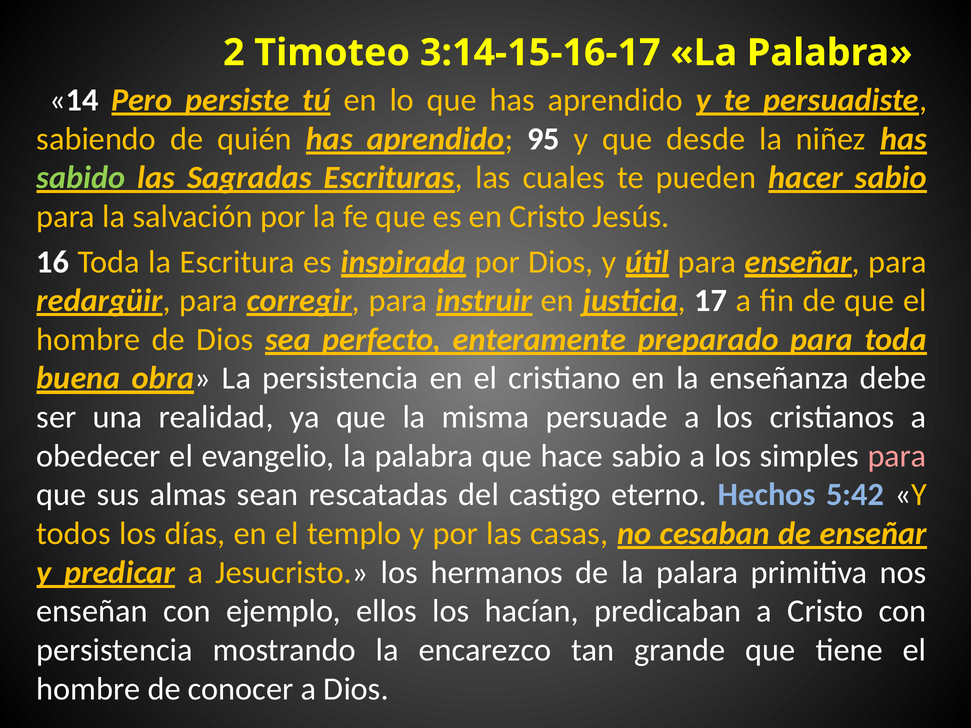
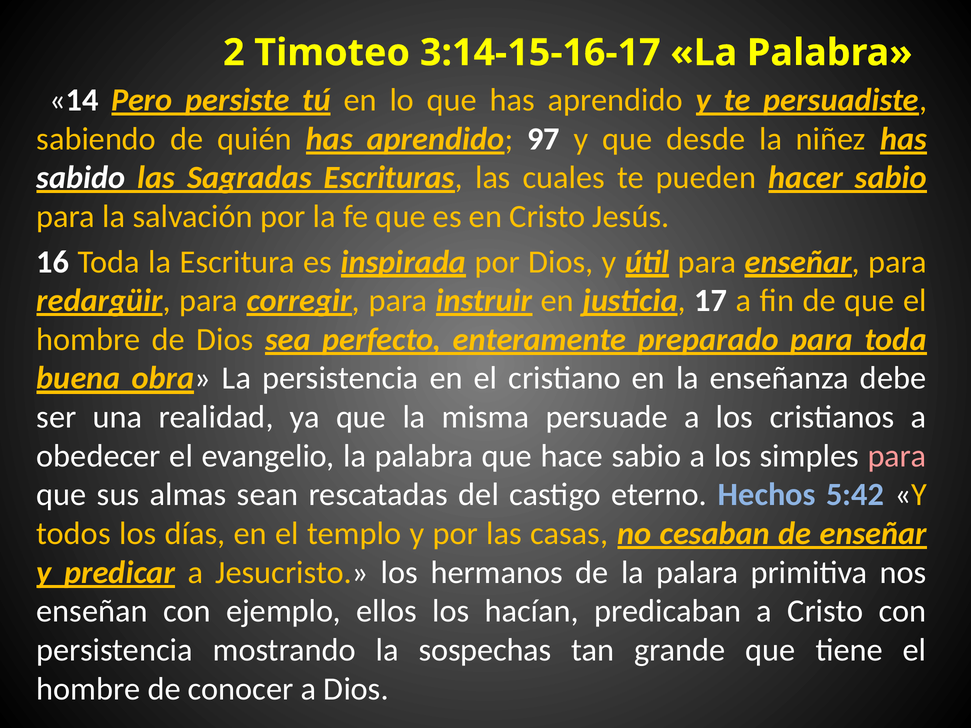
95: 95 -> 97
sabido colour: light green -> white
encarezco: encarezco -> sospechas
